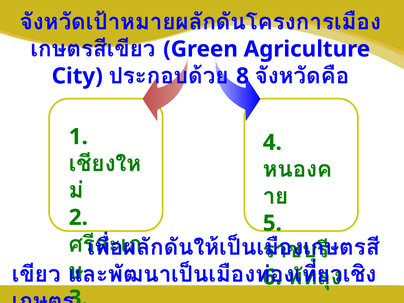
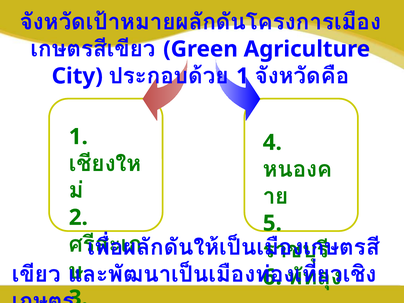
8 at (242, 76): 8 -> 1
